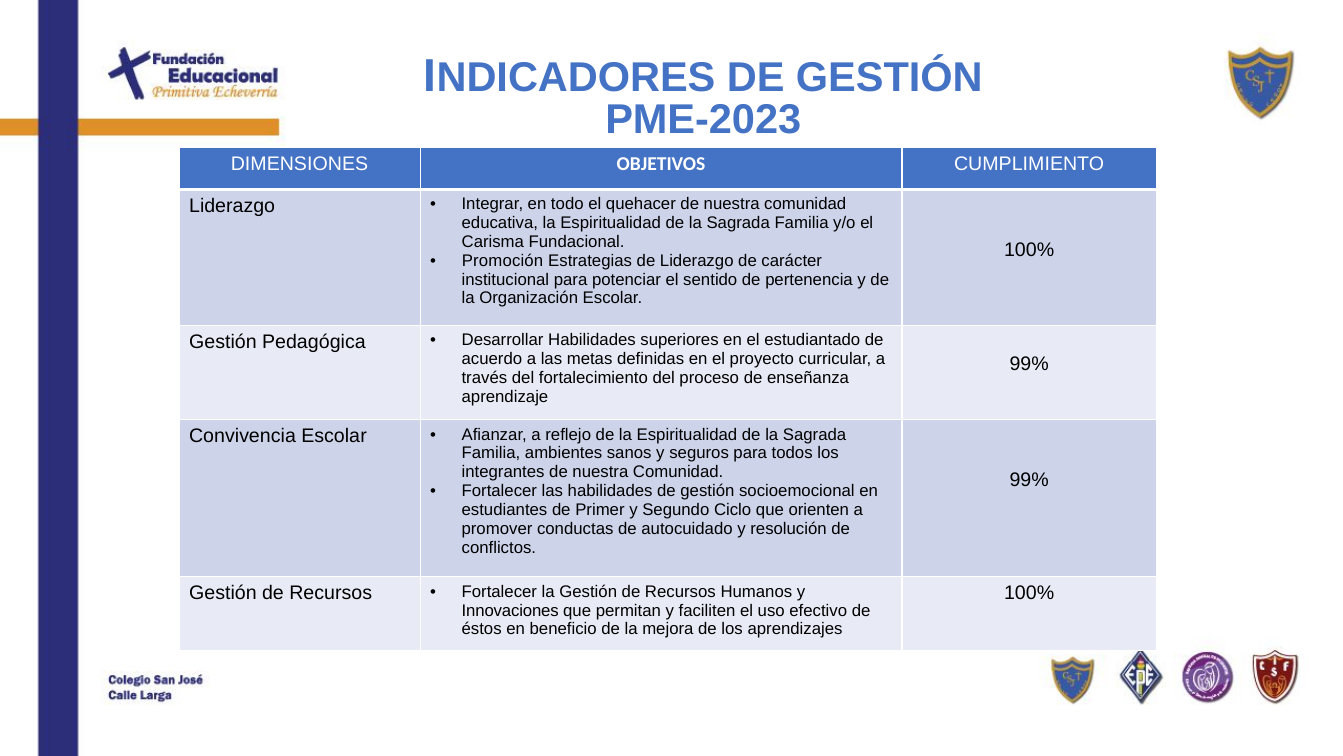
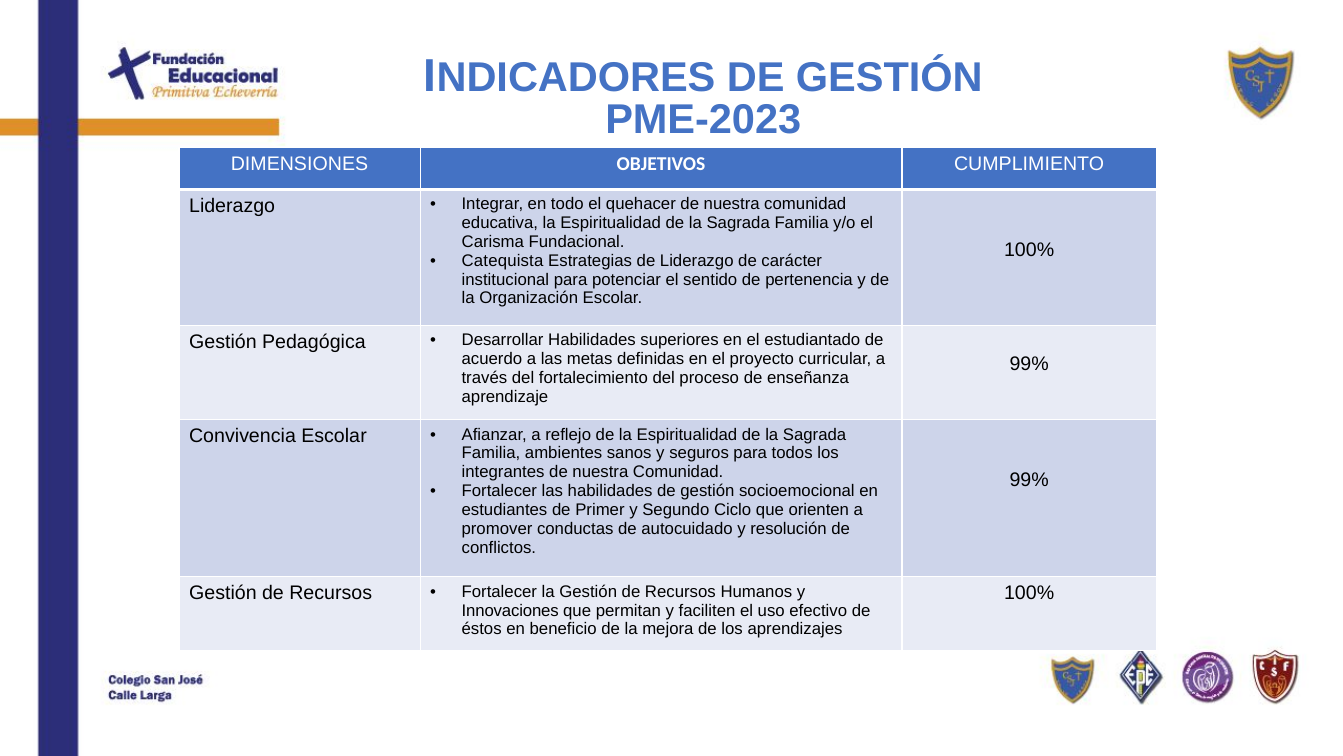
Promoción: Promoción -> Catequista
